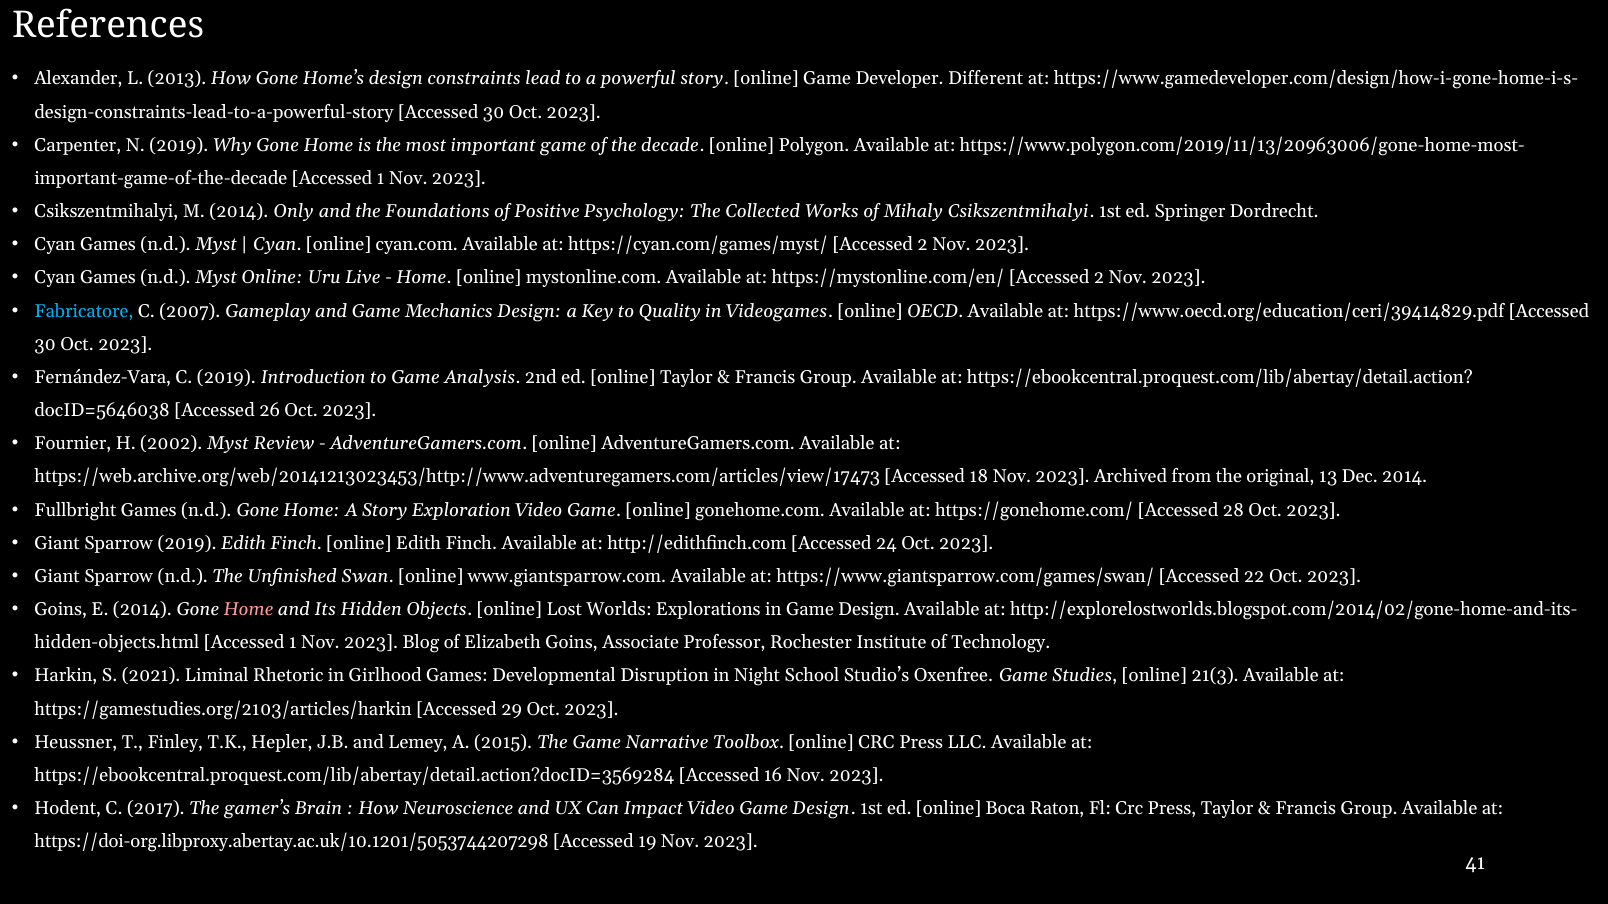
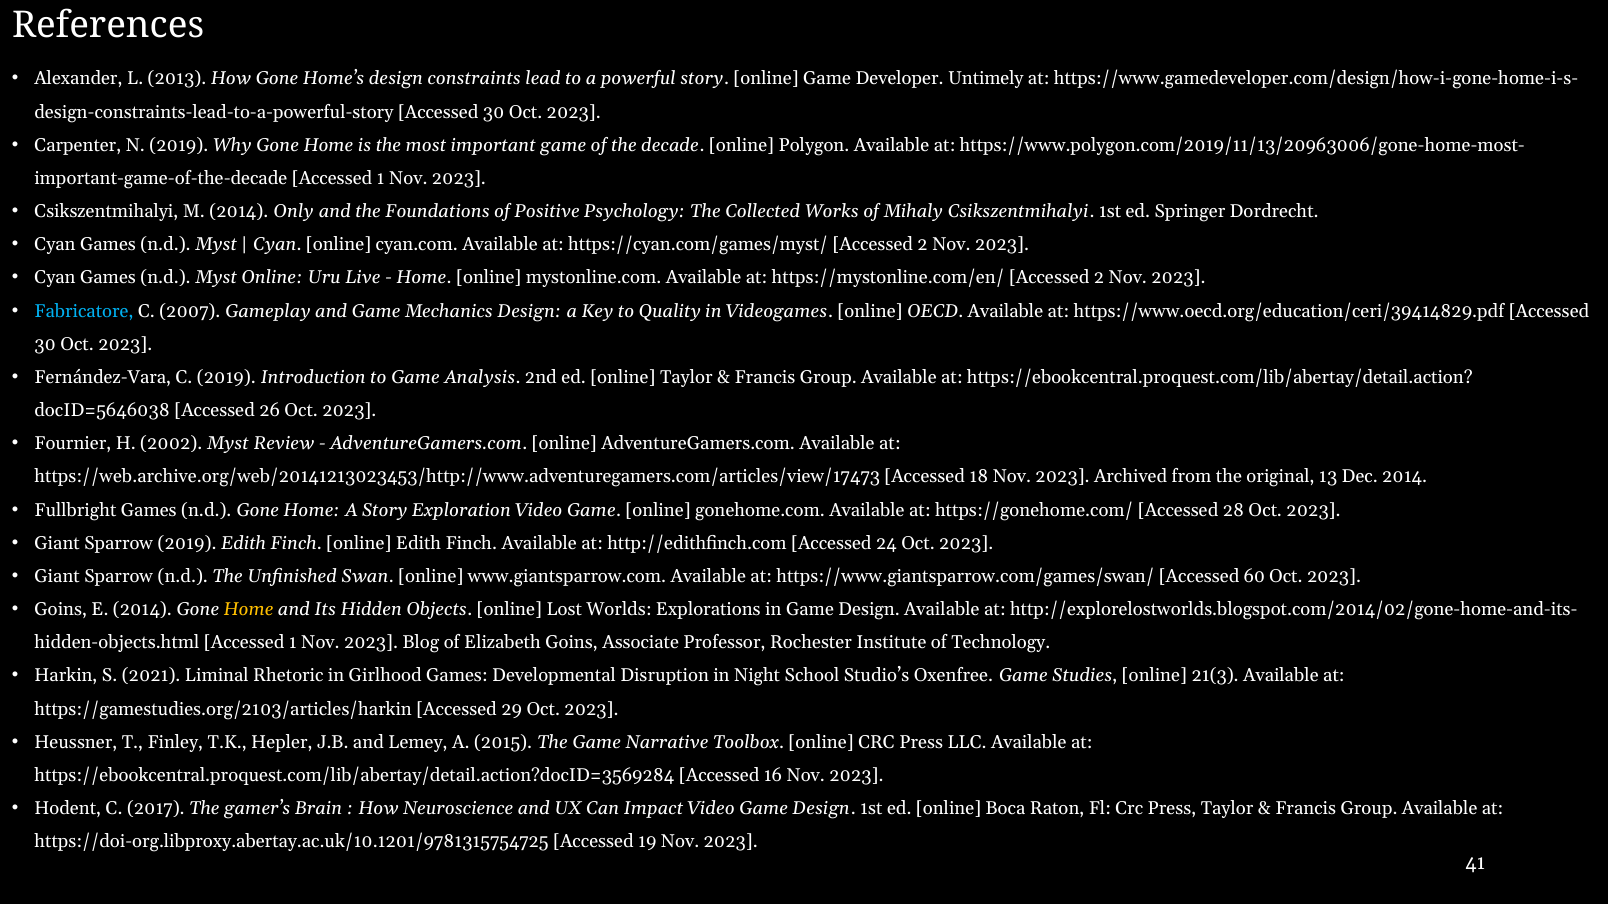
Different: Different -> Untimely
22: 22 -> 60
Home at (249, 610) colour: pink -> yellow
https://doi-org.libproxy.abertay.ac.uk/10.1201/5053744207298: https://doi-org.libproxy.abertay.ac.uk/10.1201/5053744207298 -> https://doi-org.libproxy.abertay.ac.uk/10.1201/9781315754725
